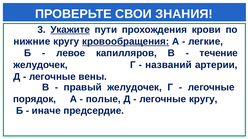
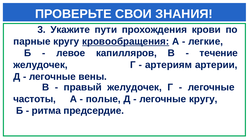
Укажите underline: present -> none
нижние: нижние -> парные
названий: названий -> артериям
порядок: порядок -> частоты
иначе: иначе -> ритма
